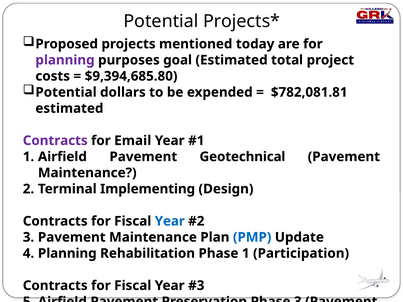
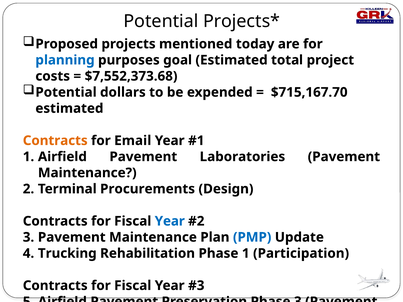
planning at (65, 60) colour: purple -> blue
$9,394,685.80: $9,394,685.80 -> $7,552,373.68
$782,081.81: $782,081.81 -> $715,167.70
Contracts at (55, 141) colour: purple -> orange
Geotechnical: Geotechnical -> Laboratories
Implementing: Implementing -> Procurements
Planning at (67, 254): Planning -> Trucking
